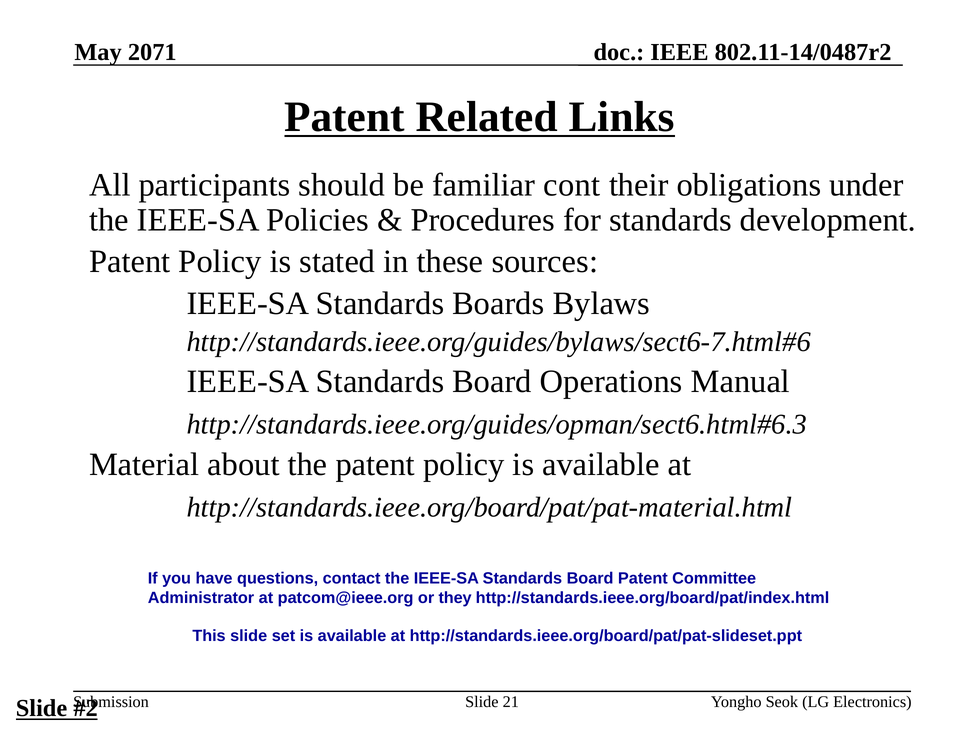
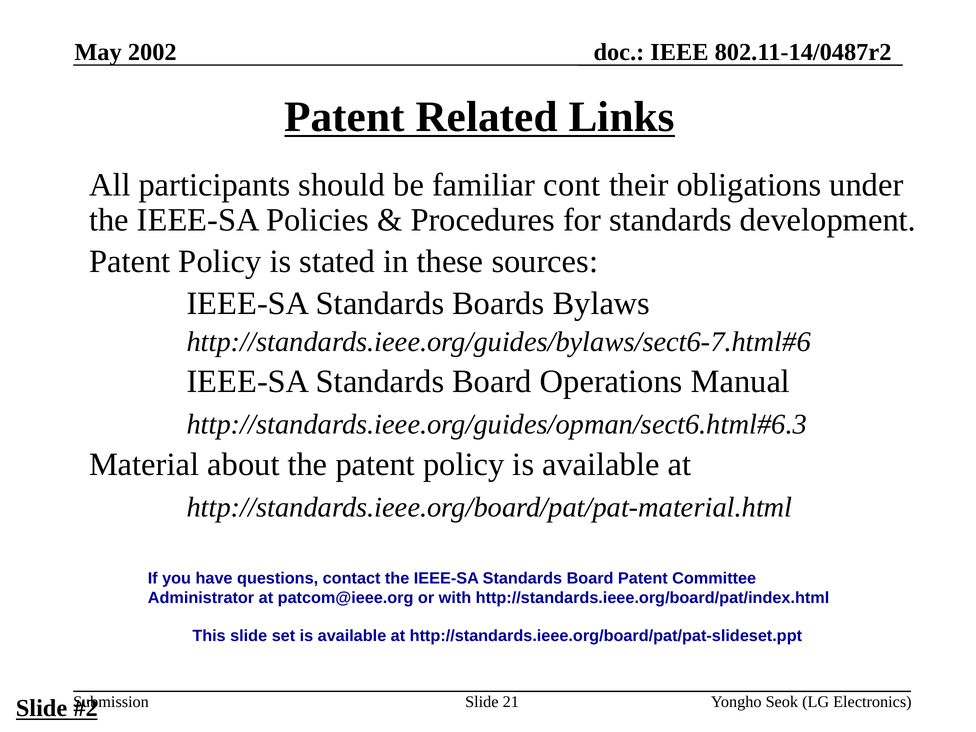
2071: 2071 -> 2002
they: they -> with
